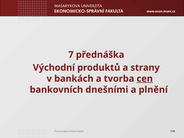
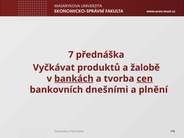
Východní: Východní -> Vyčkávat
strany: strany -> žalobě
bankách underline: none -> present
